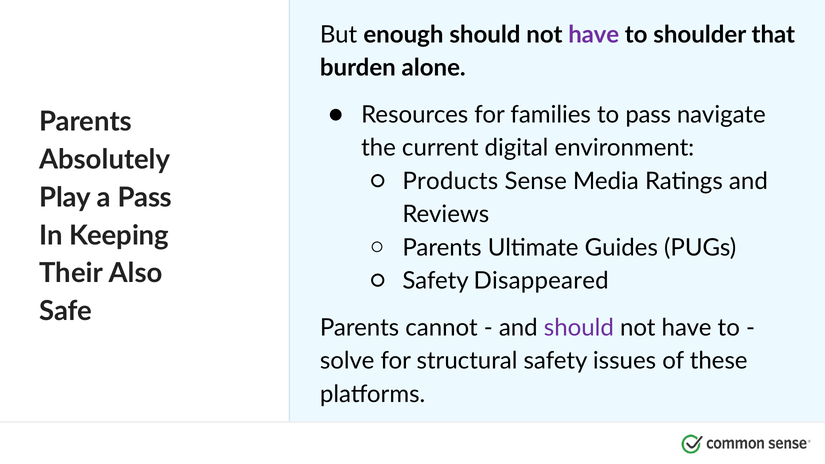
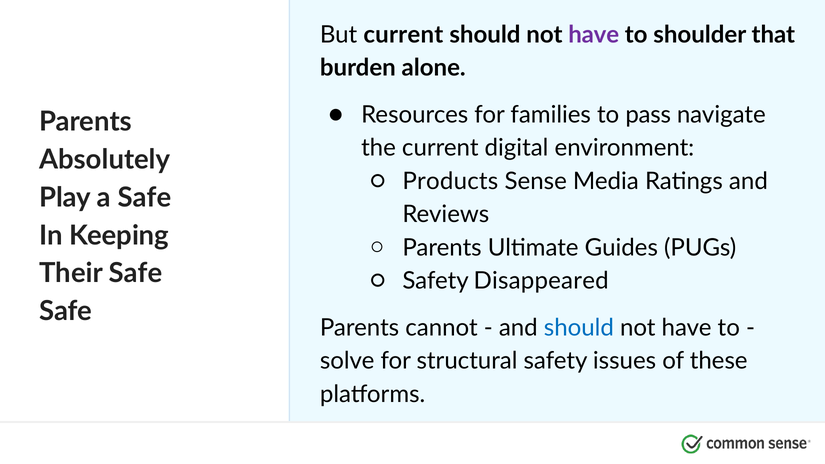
But enough: enough -> current
a Pass: Pass -> Safe
Their Also: Also -> Safe
should at (579, 328) colour: purple -> blue
